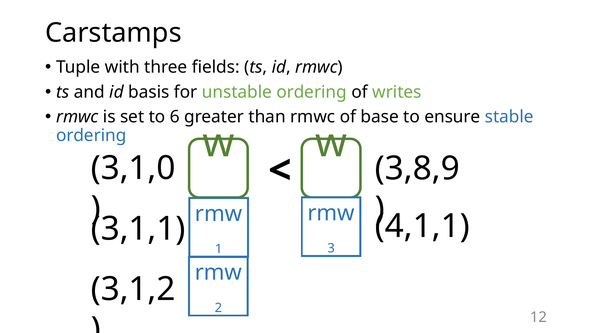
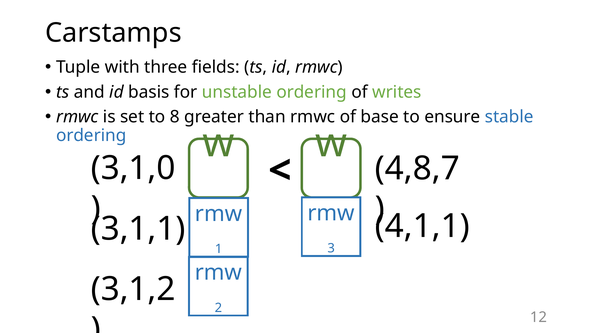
6: 6 -> 8
3,8,9: 3,8,9 -> 4,8,7
